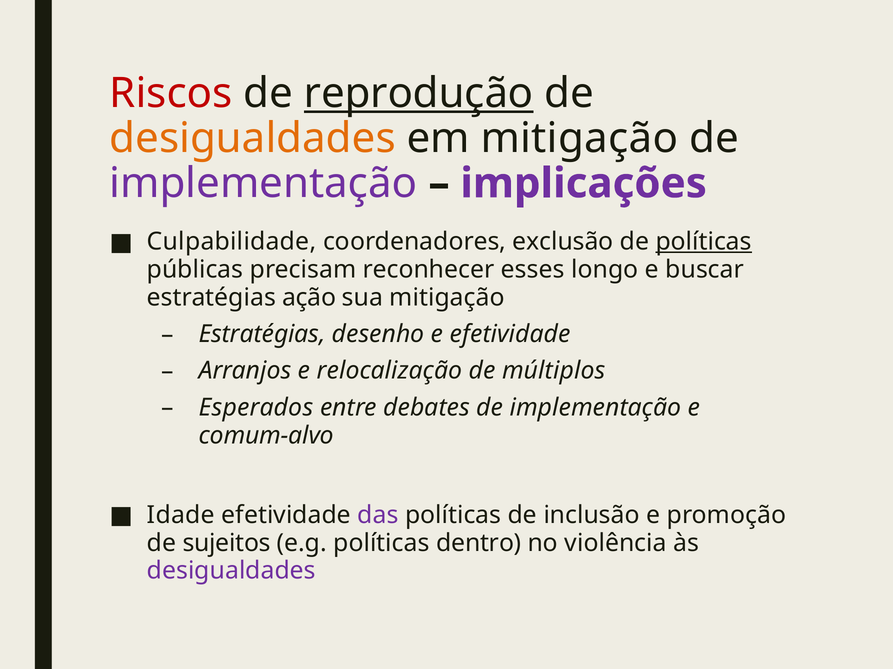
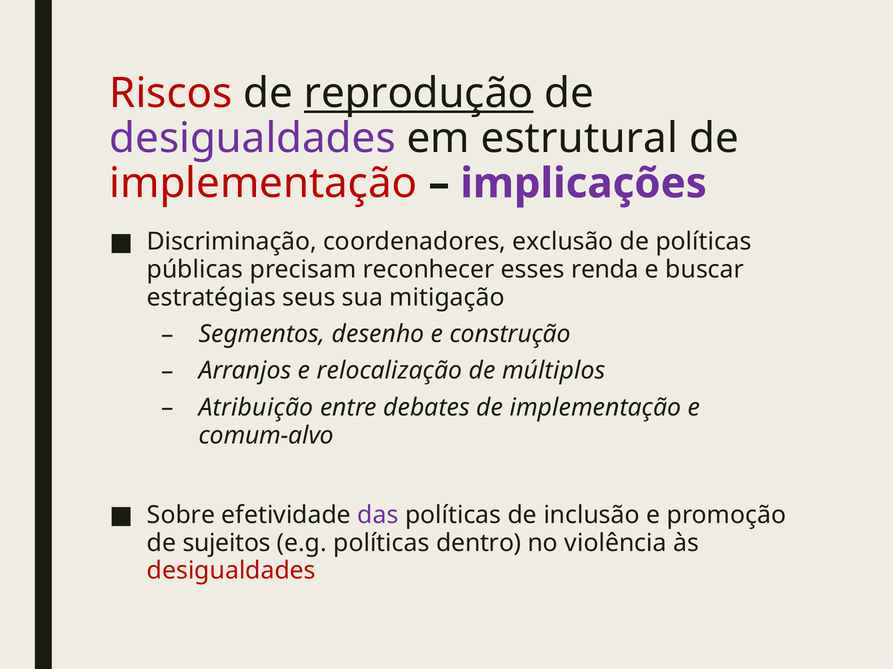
desigualdades at (253, 139) colour: orange -> purple
em mitigação: mitigação -> estrutural
implementação at (263, 184) colour: purple -> red
Culpabilidade: Culpabilidade -> Discriminação
políticas at (704, 242) underline: present -> none
longo: longo -> renda
ação: ação -> seus
Estratégias at (262, 335): Estratégias -> Segmentos
e efetividade: efetividade -> construção
Esperados: Esperados -> Atribuição
Idade: Idade -> Sobre
desigualdades at (231, 571) colour: purple -> red
